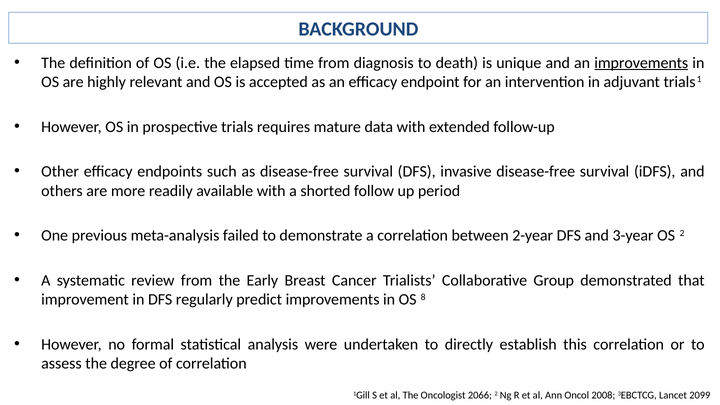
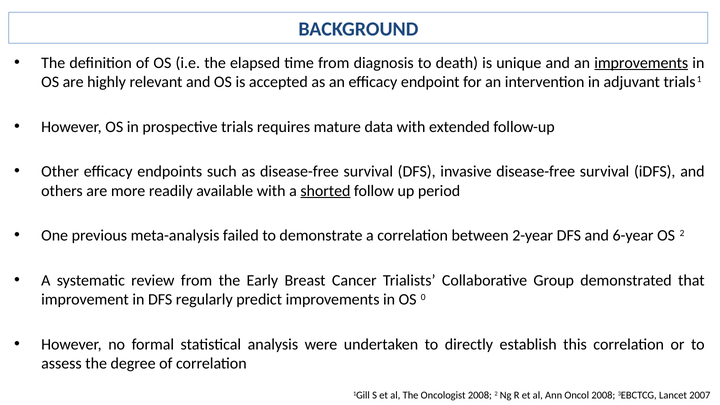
shorted underline: none -> present
3-year: 3-year -> 6-year
8: 8 -> 0
Oncologist 2066: 2066 -> 2008
2099: 2099 -> 2007
